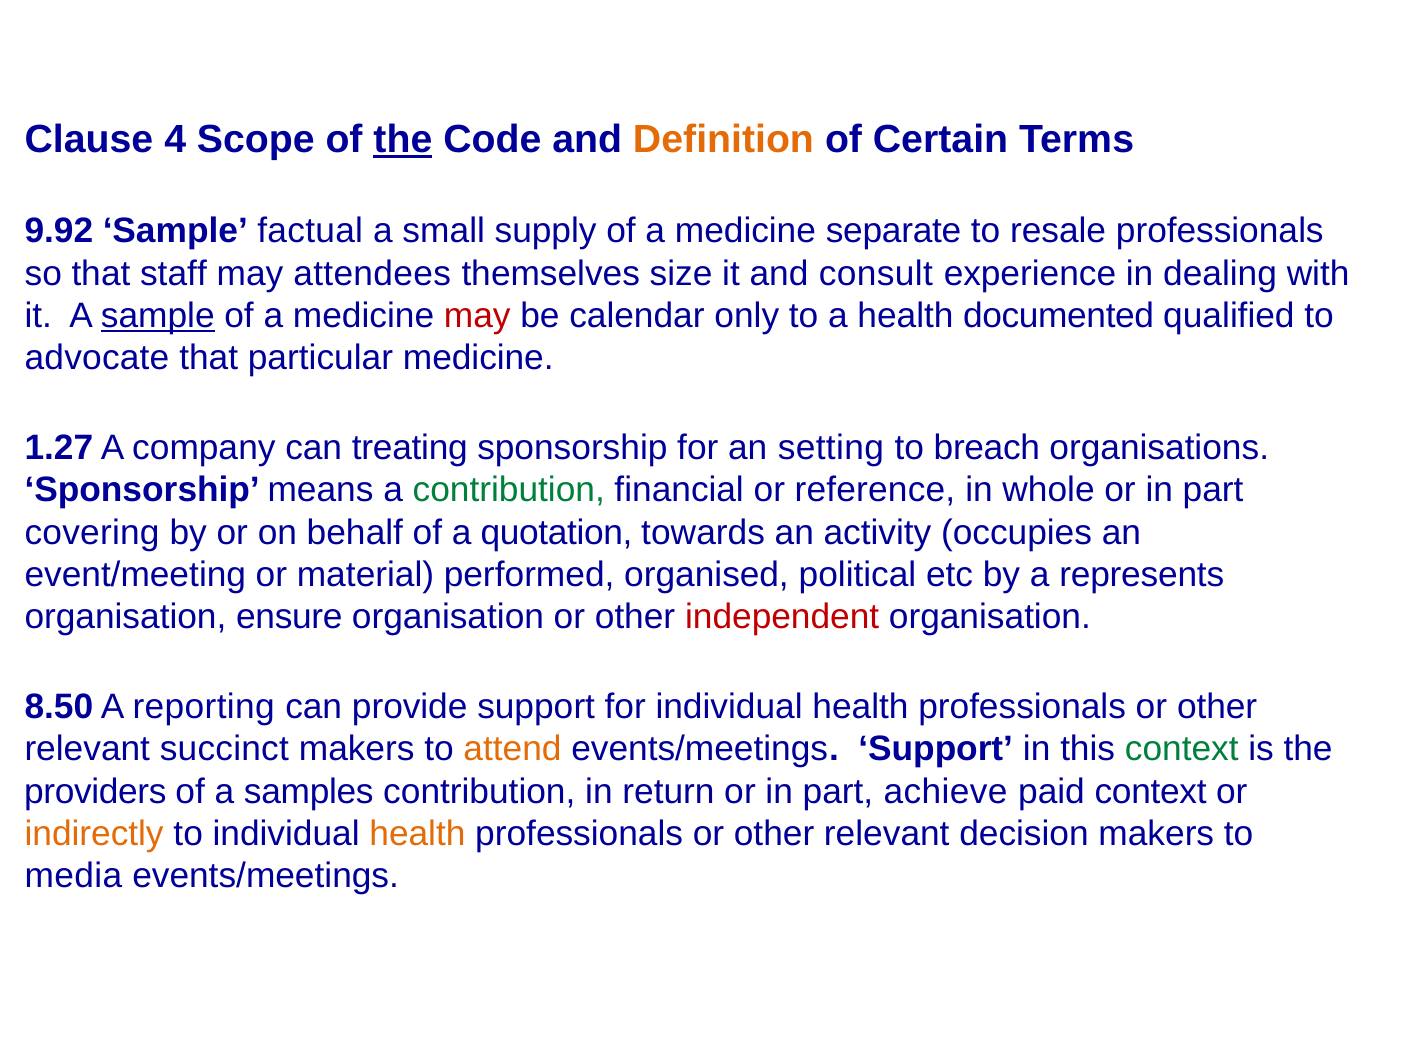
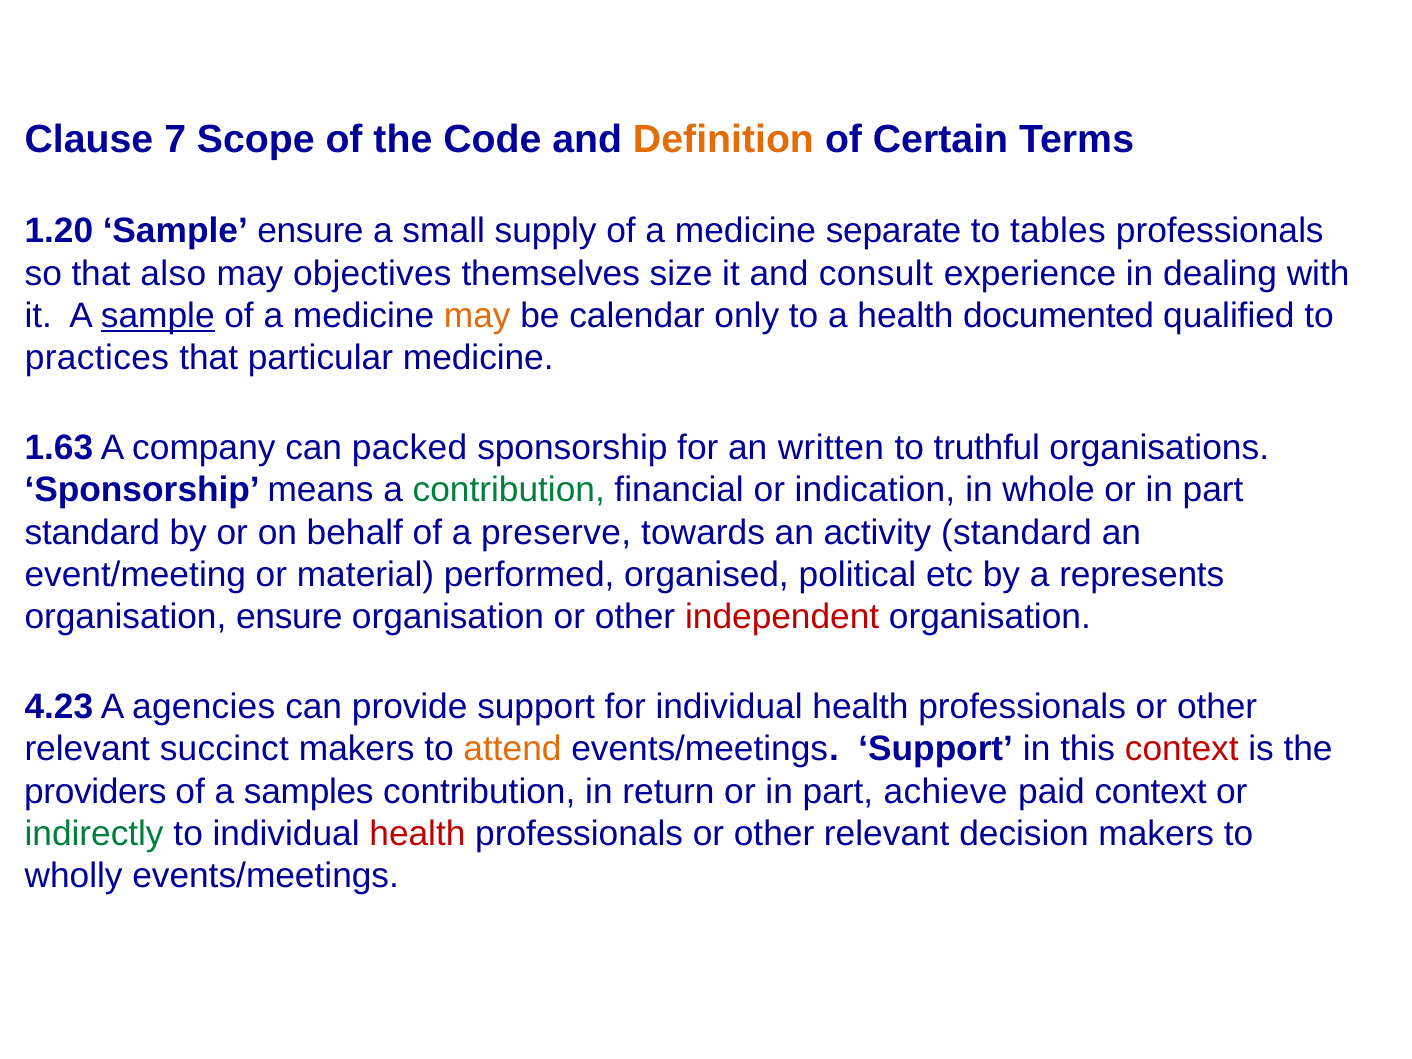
4: 4 -> 7
the at (403, 140) underline: present -> none
9.92: 9.92 -> 1.20
Sample factual: factual -> ensure
resale: resale -> tables
staff: staff -> also
attendees: attendees -> objectives
may at (477, 316) colour: red -> orange
advocate: advocate -> practices
1.27: 1.27 -> 1.63
treating: treating -> packed
setting: setting -> written
breach: breach -> truthful
reference: reference -> indication
covering at (92, 532): covering -> standard
quotation: quotation -> preserve
activity occupies: occupies -> standard
8.50: 8.50 -> 4.23
reporting: reporting -> agencies
context at (1182, 749) colour: green -> red
indirectly colour: orange -> green
health at (417, 834) colour: orange -> red
media: media -> wholly
